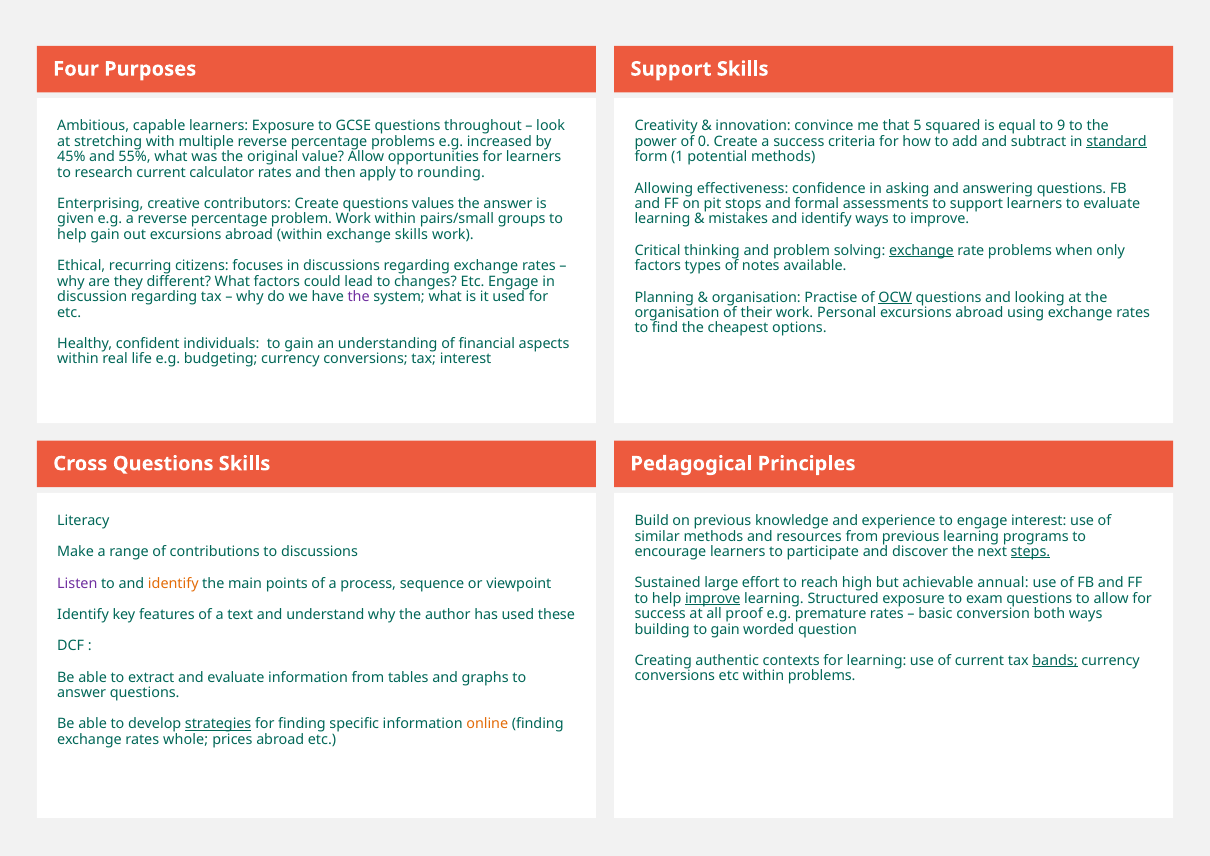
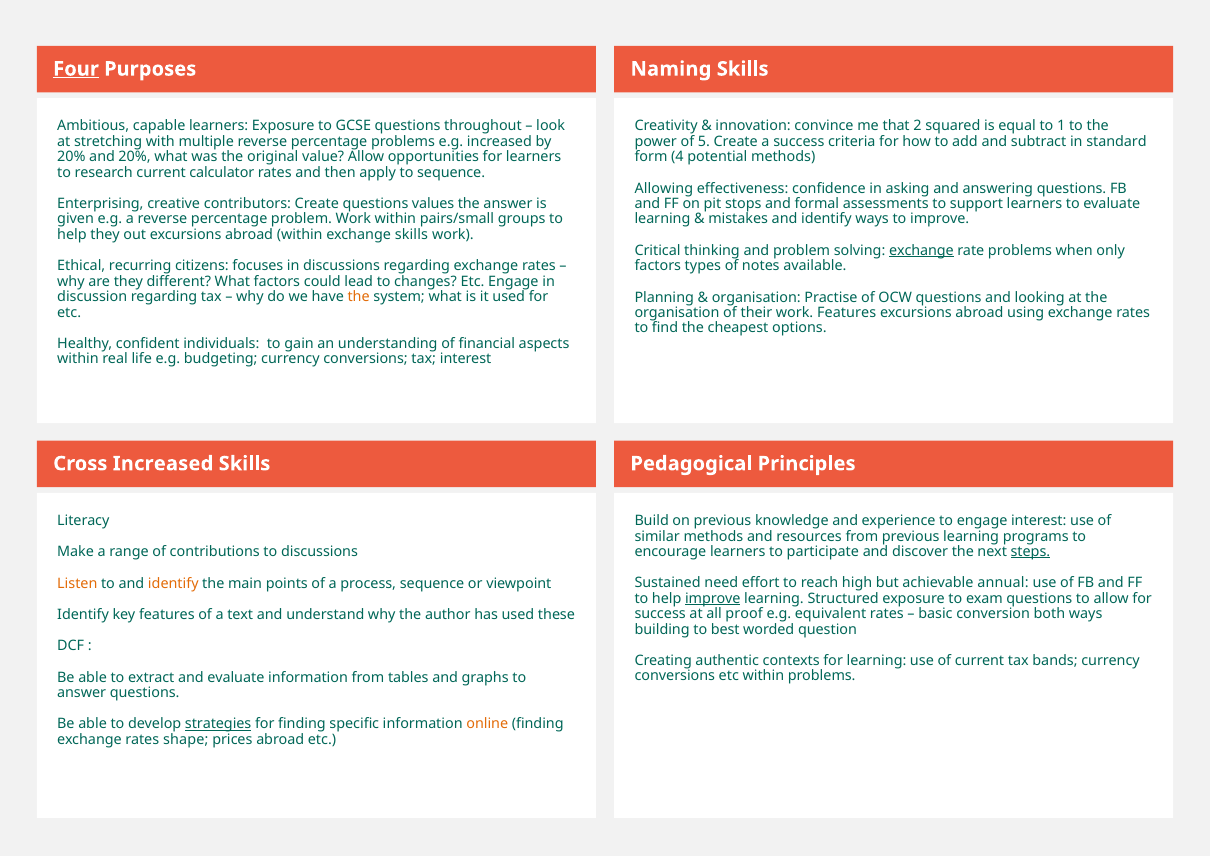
Four underline: none -> present
Support at (671, 69): Support -> Naming
5: 5 -> 2
9: 9 -> 1
0: 0 -> 5
standard underline: present -> none
45% at (71, 157): 45% -> 20%
and 55%: 55% -> 20%
1: 1 -> 4
to rounding: rounding -> sequence
help gain: gain -> they
the at (359, 297) colour: purple -> orange
OCW underline: present -> none
work Personal: Personal -> Features
Cross Questions: Questions -> Increased
large: large -> need
Listen colour: purple -> orange
premature: premature -> equivalent
building to gain: gain -> best
bands underline: present -> none
whole: whole -> shape
